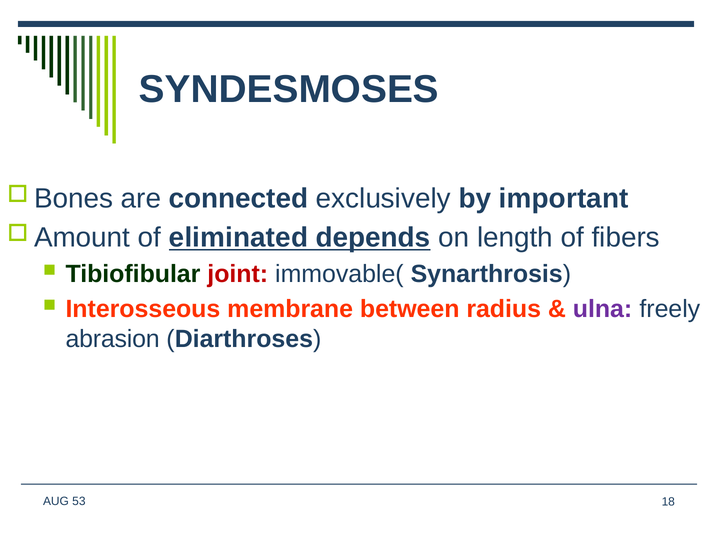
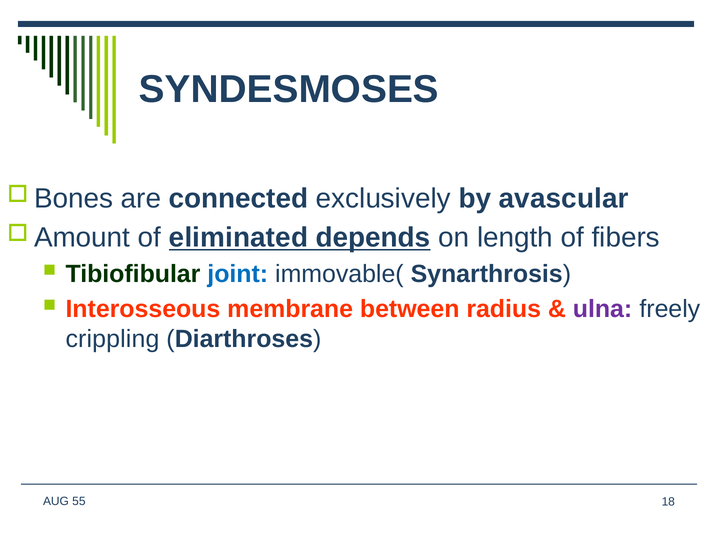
important: important -> avascular
joint colour: red -> blue
abrasion: abrasion -> crippling
53: 53 -> 55
